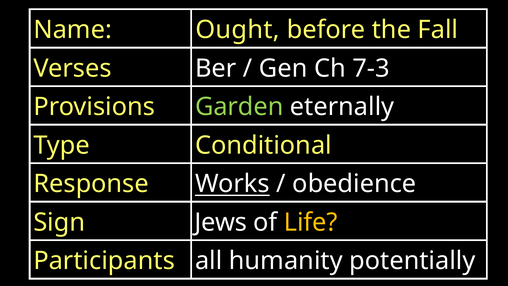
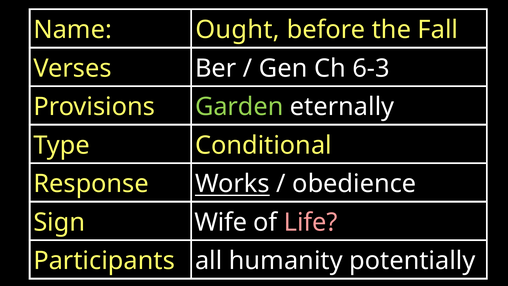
7-3: 7-3 -> 6-3
Jews: Jews -> Wife
Life colour: yellow -> pink
